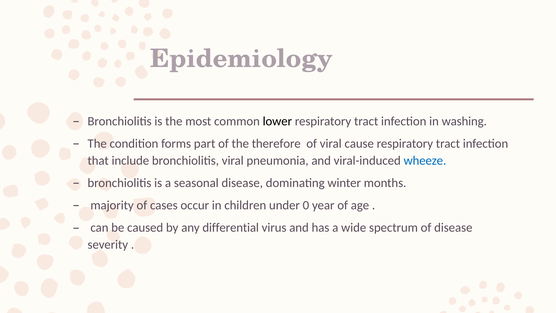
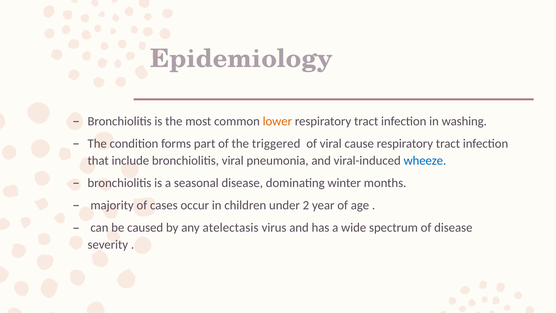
lower colour: black -> orange
therefore: therefore -> triggered
0: 0 -> 2
differential: differential -> atelectasis
